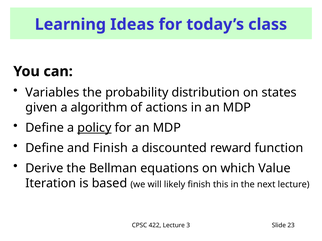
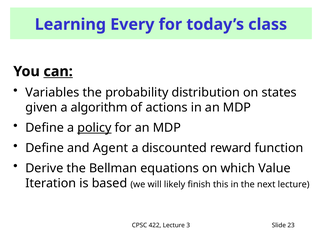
Ideas: Ideas -> Every
can underline: none -> present
and Finish: Finish -> Agent
